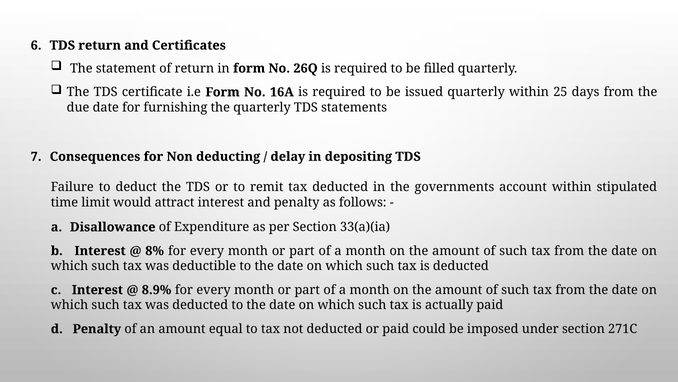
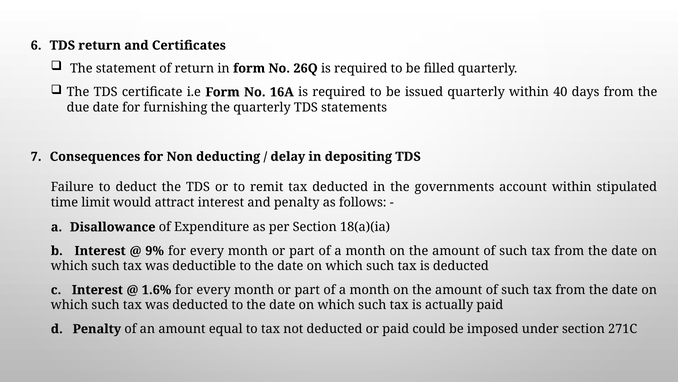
25: 25 -> 40
33(a)(ia: 33(a)(ia -> 18(a)(ia
8%: 8% -> 9%
8.9%: 8.9% -> 1.6%
